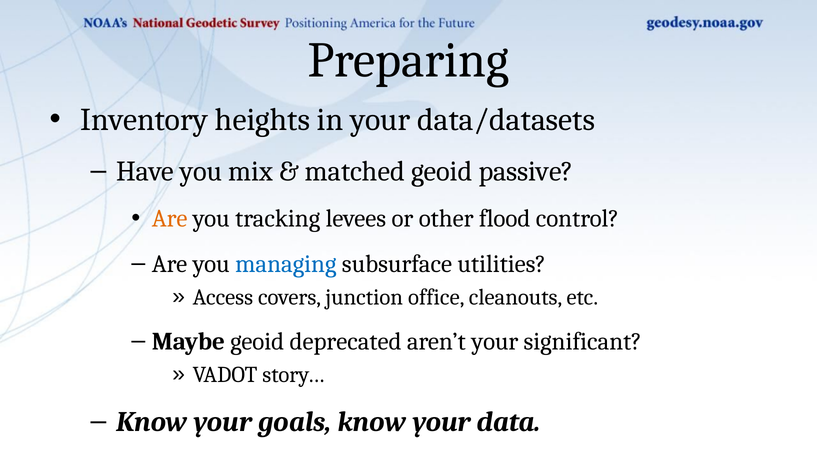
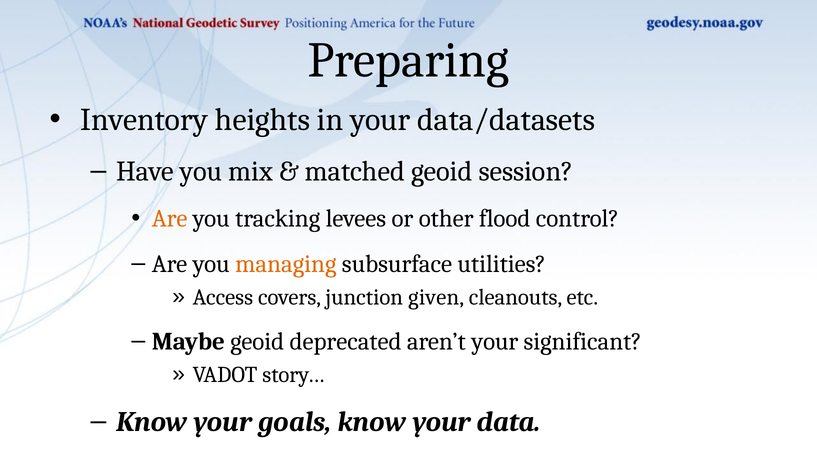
passive: passive -> session
managing colour: blue -> orange
office: office -> given
